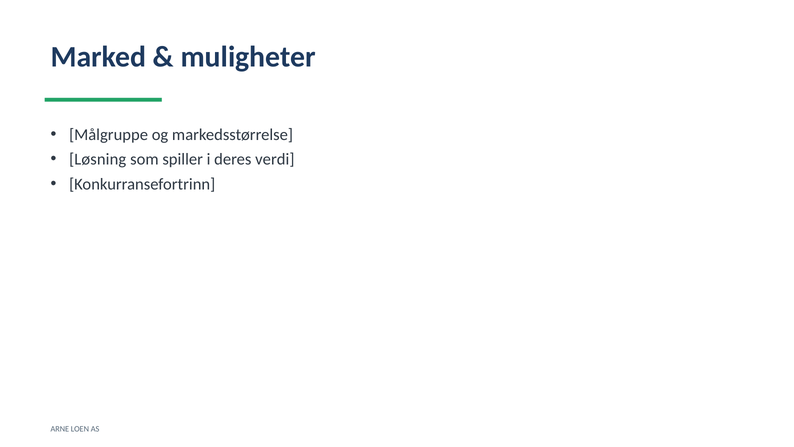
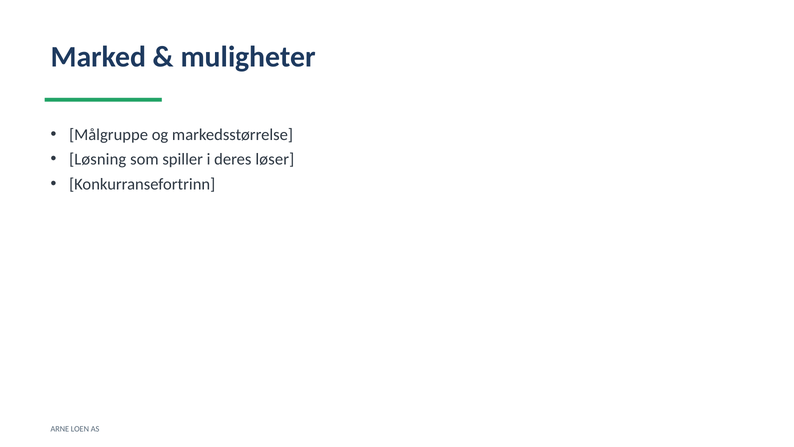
verdi: verdi -> løser
